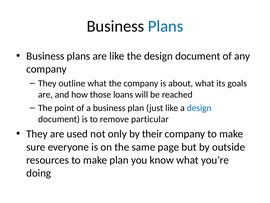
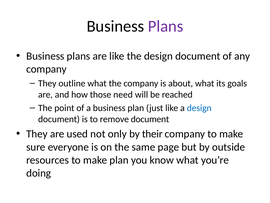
Plans at (166, 26) colour: blue -> purple
loans: loans -> need
remove particular: particular -> document
